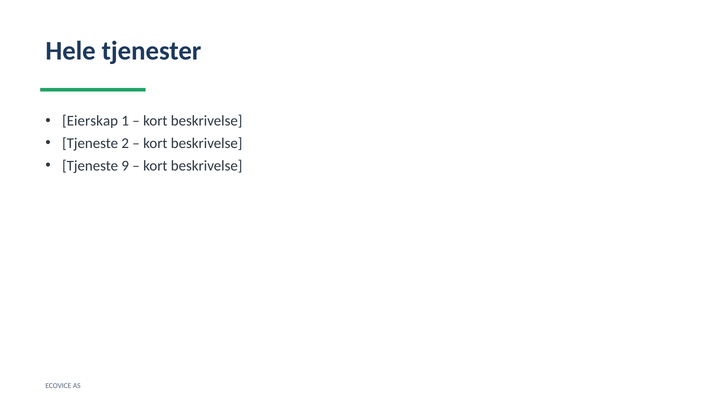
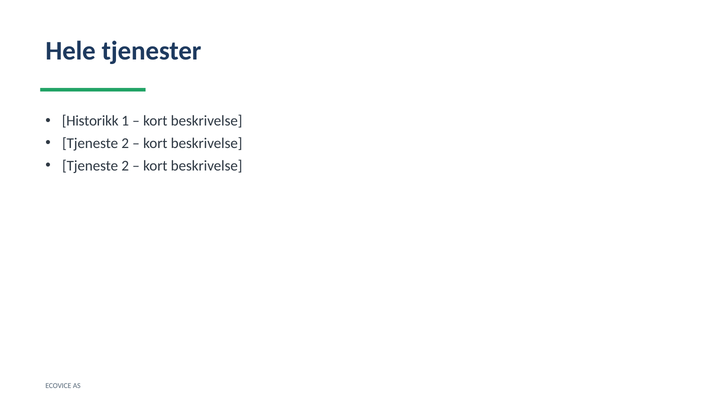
Eierskap: Eierskap -> Historikk
9 at (125, 166): 9 -> 2
